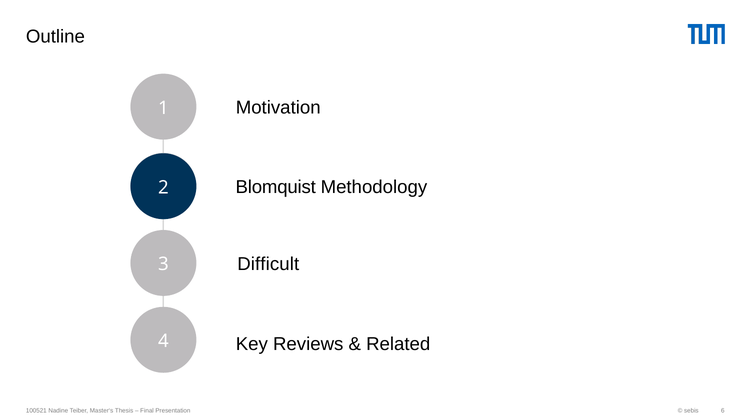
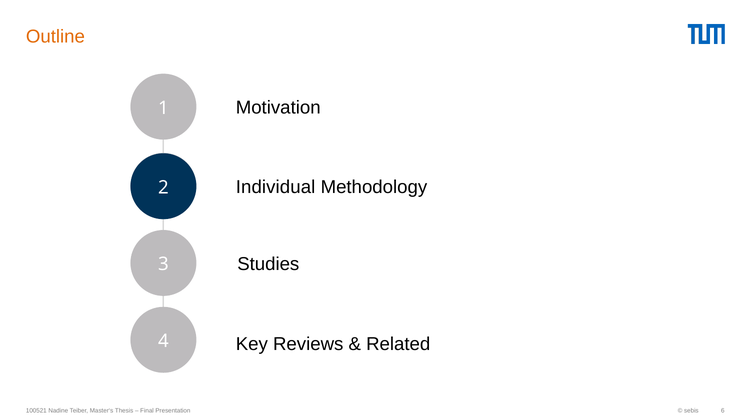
Outline colour: black -> orange
Blomquist: Blomquist -> Individual
Difficult: Difficult -> Studies
